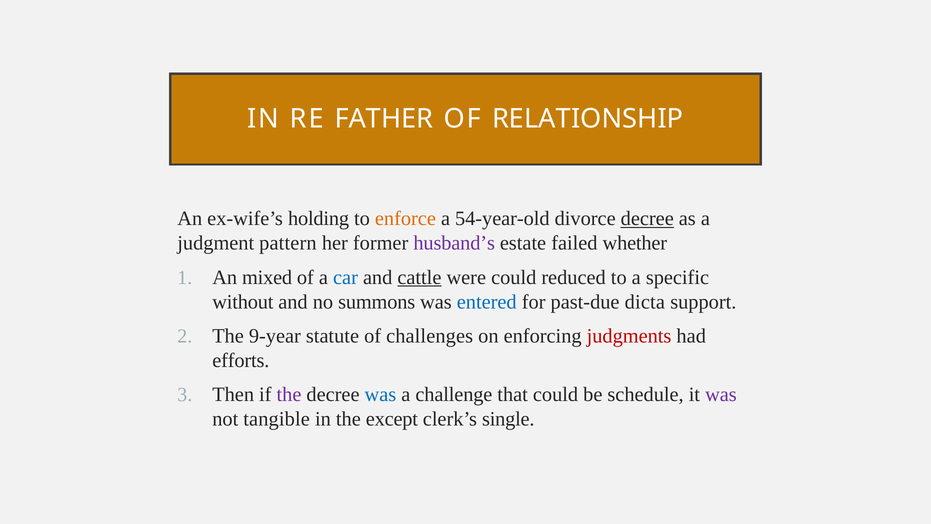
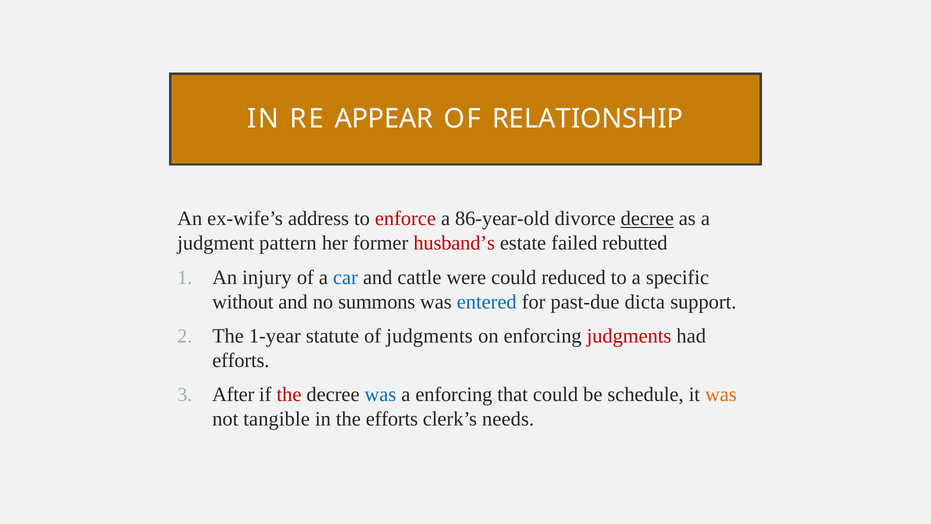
FATHER: FATHER -> APPEAR
holding: holding -> address
enforce colour: orange -> red
54-year-old: 54-year-old -> 86-year-old
husband’s colour: purple -> red
whether: whether -> rebutted
mixed: mixed -> injury
cattle underline: present -> none
9-year: 9-year -> 1-year
of challenges: challenges -> judgments
Then: Then -> After
the at (289, 394) colour: purple -> red
a challenge: challenge -> enforcing
was at (721, 394) colour: purple -> orange
the except: except -> efforts
single: single -> needs
